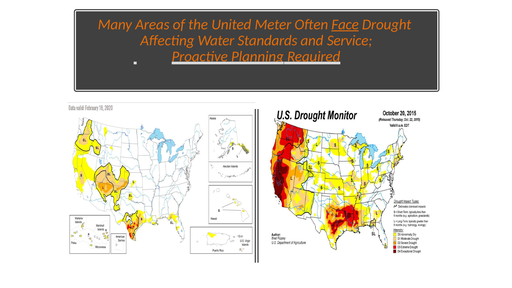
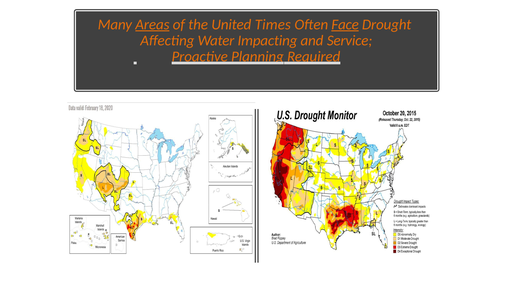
Areas underline: none -> present
Meter: Meter -> Times
Standards: Standards -> Impacting
